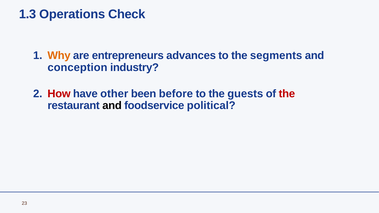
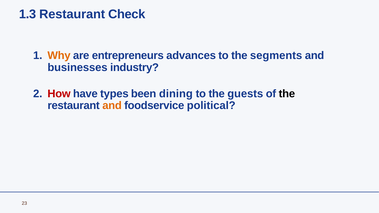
1.3 Operations: Operations -> Restaurant
conception: conception -> businesses
other: other -> types
before: before -> dining
the at (287, 94) colour: red -> black
and at (112, 106) colour: black -> orange
